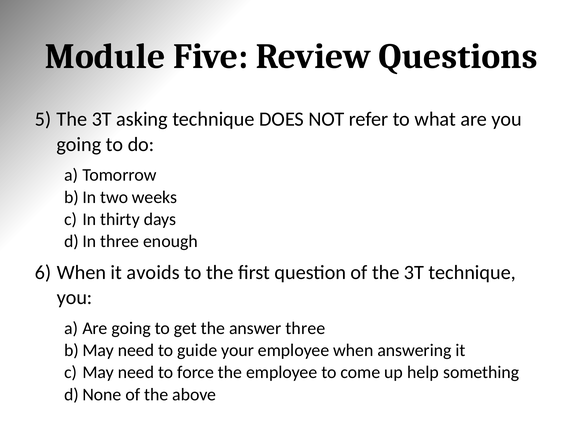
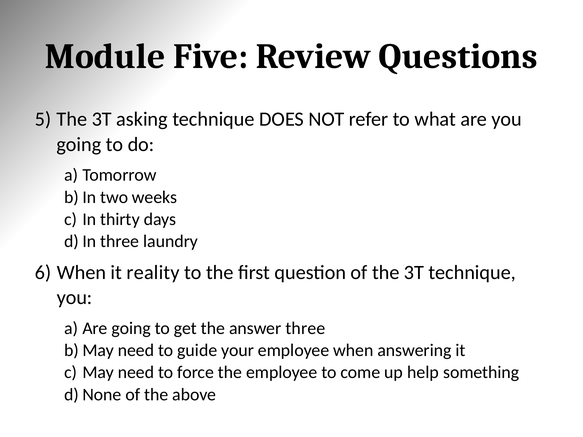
enough: enough -> laundry
avoids: avoids -> reality
